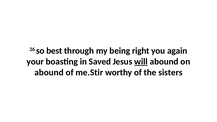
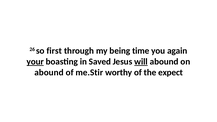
best: best -> first
right: right -> time
your underline: none -> present
sisters: sisters -> expect
